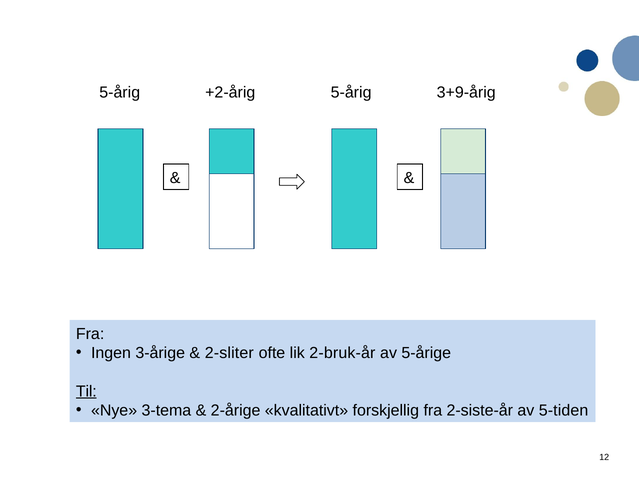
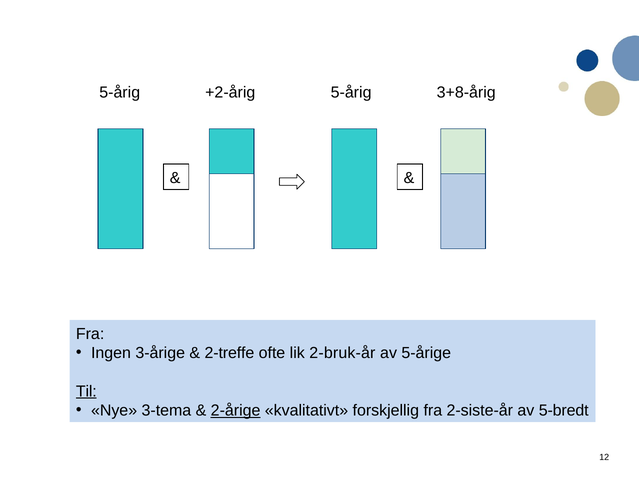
3+9-årig: 3+9-årig -> 3+8-årig
2-sliter: 2-sliter -> 2-treffe
2-årige underline: none -> present
5-tiden: 5-tiden -> 5-bredt
